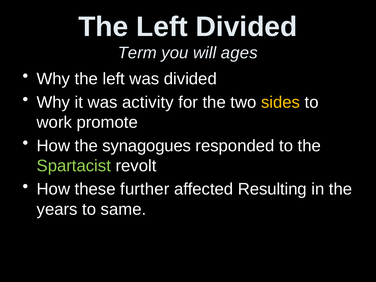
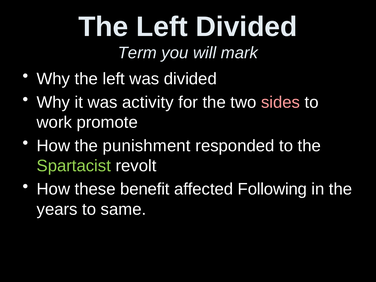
ages: ages -> mark
sides colour: yellow -> pink
synagogues: synagogues -> punishment
further: further -> benefit
Resulting: Resulting -> Following
